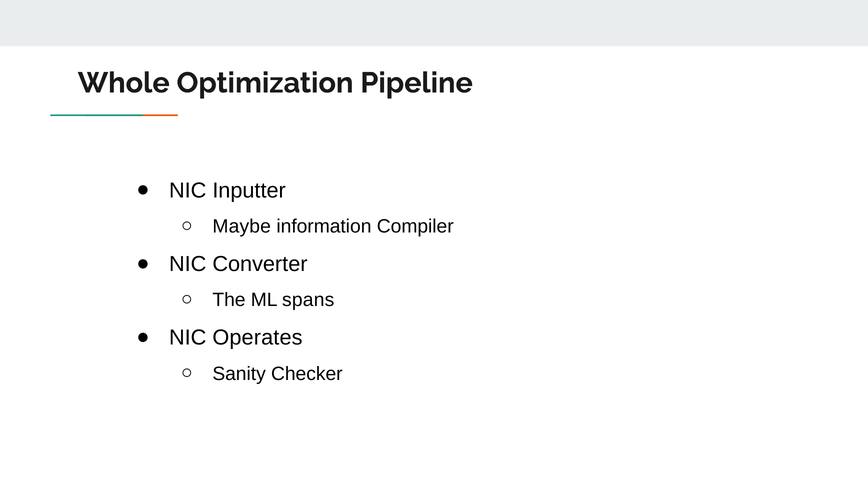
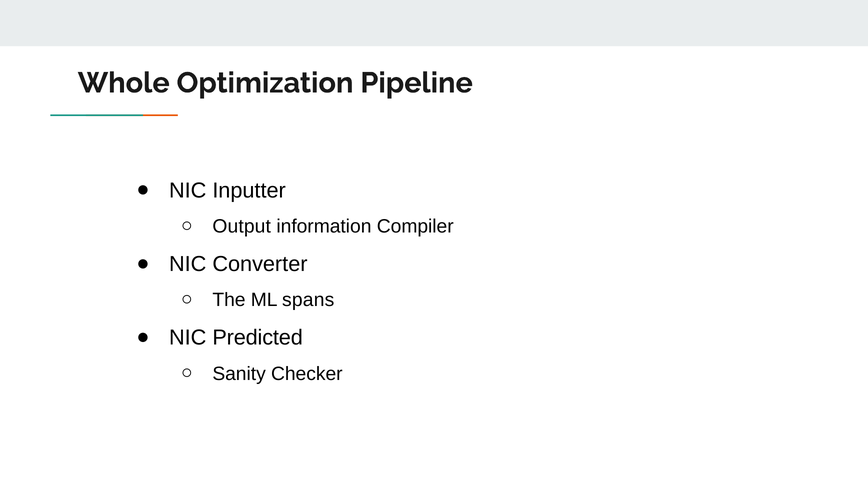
Maybe: Maybe -> Output
Operates: Operates -> Predicted
